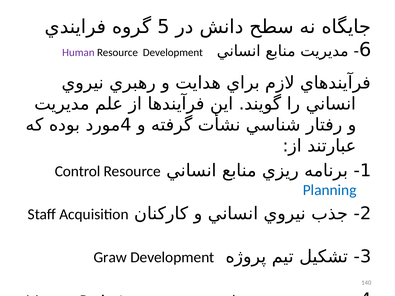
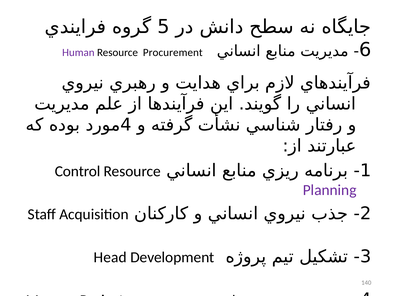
Resource Development: Development -> Procurement
Planning colour: blue -> purple
Graw: Graw -> Head
